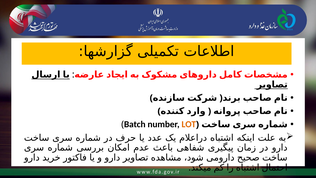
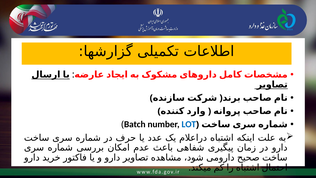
LOT colour: orange -> blue
